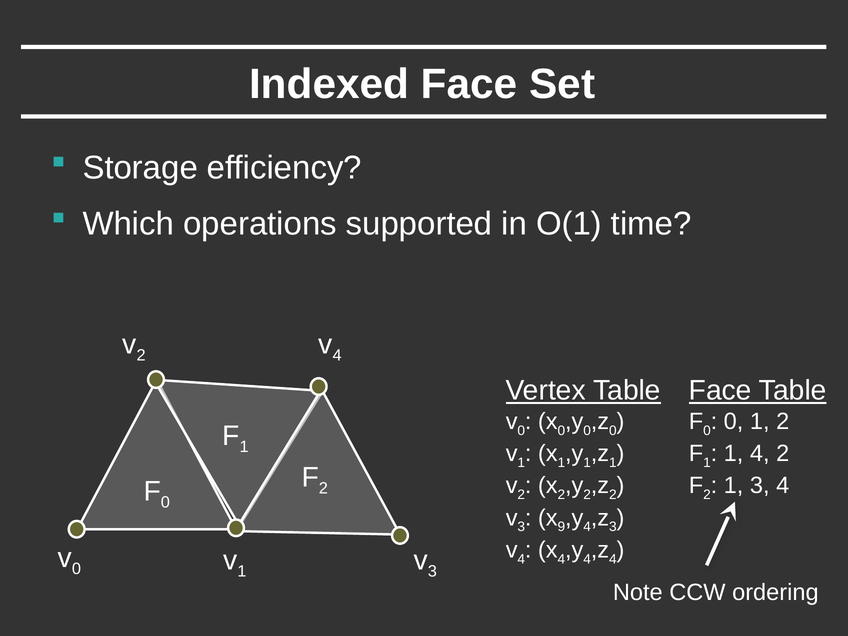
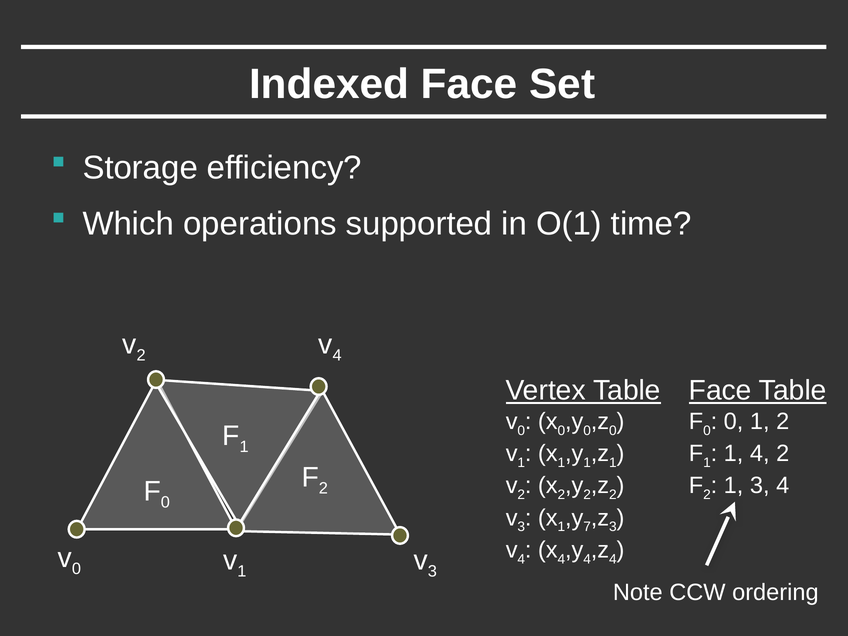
9 at (561, 527): 9 -> 1
4 at (587, 527): 4 -> 7
